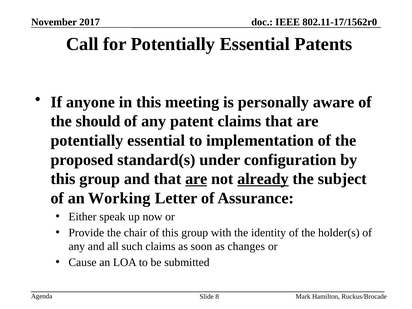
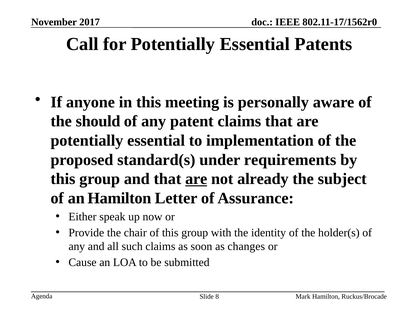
configuration: configuration -> requirements
already underline: present -> none
an Working: Working -> Hamilton
